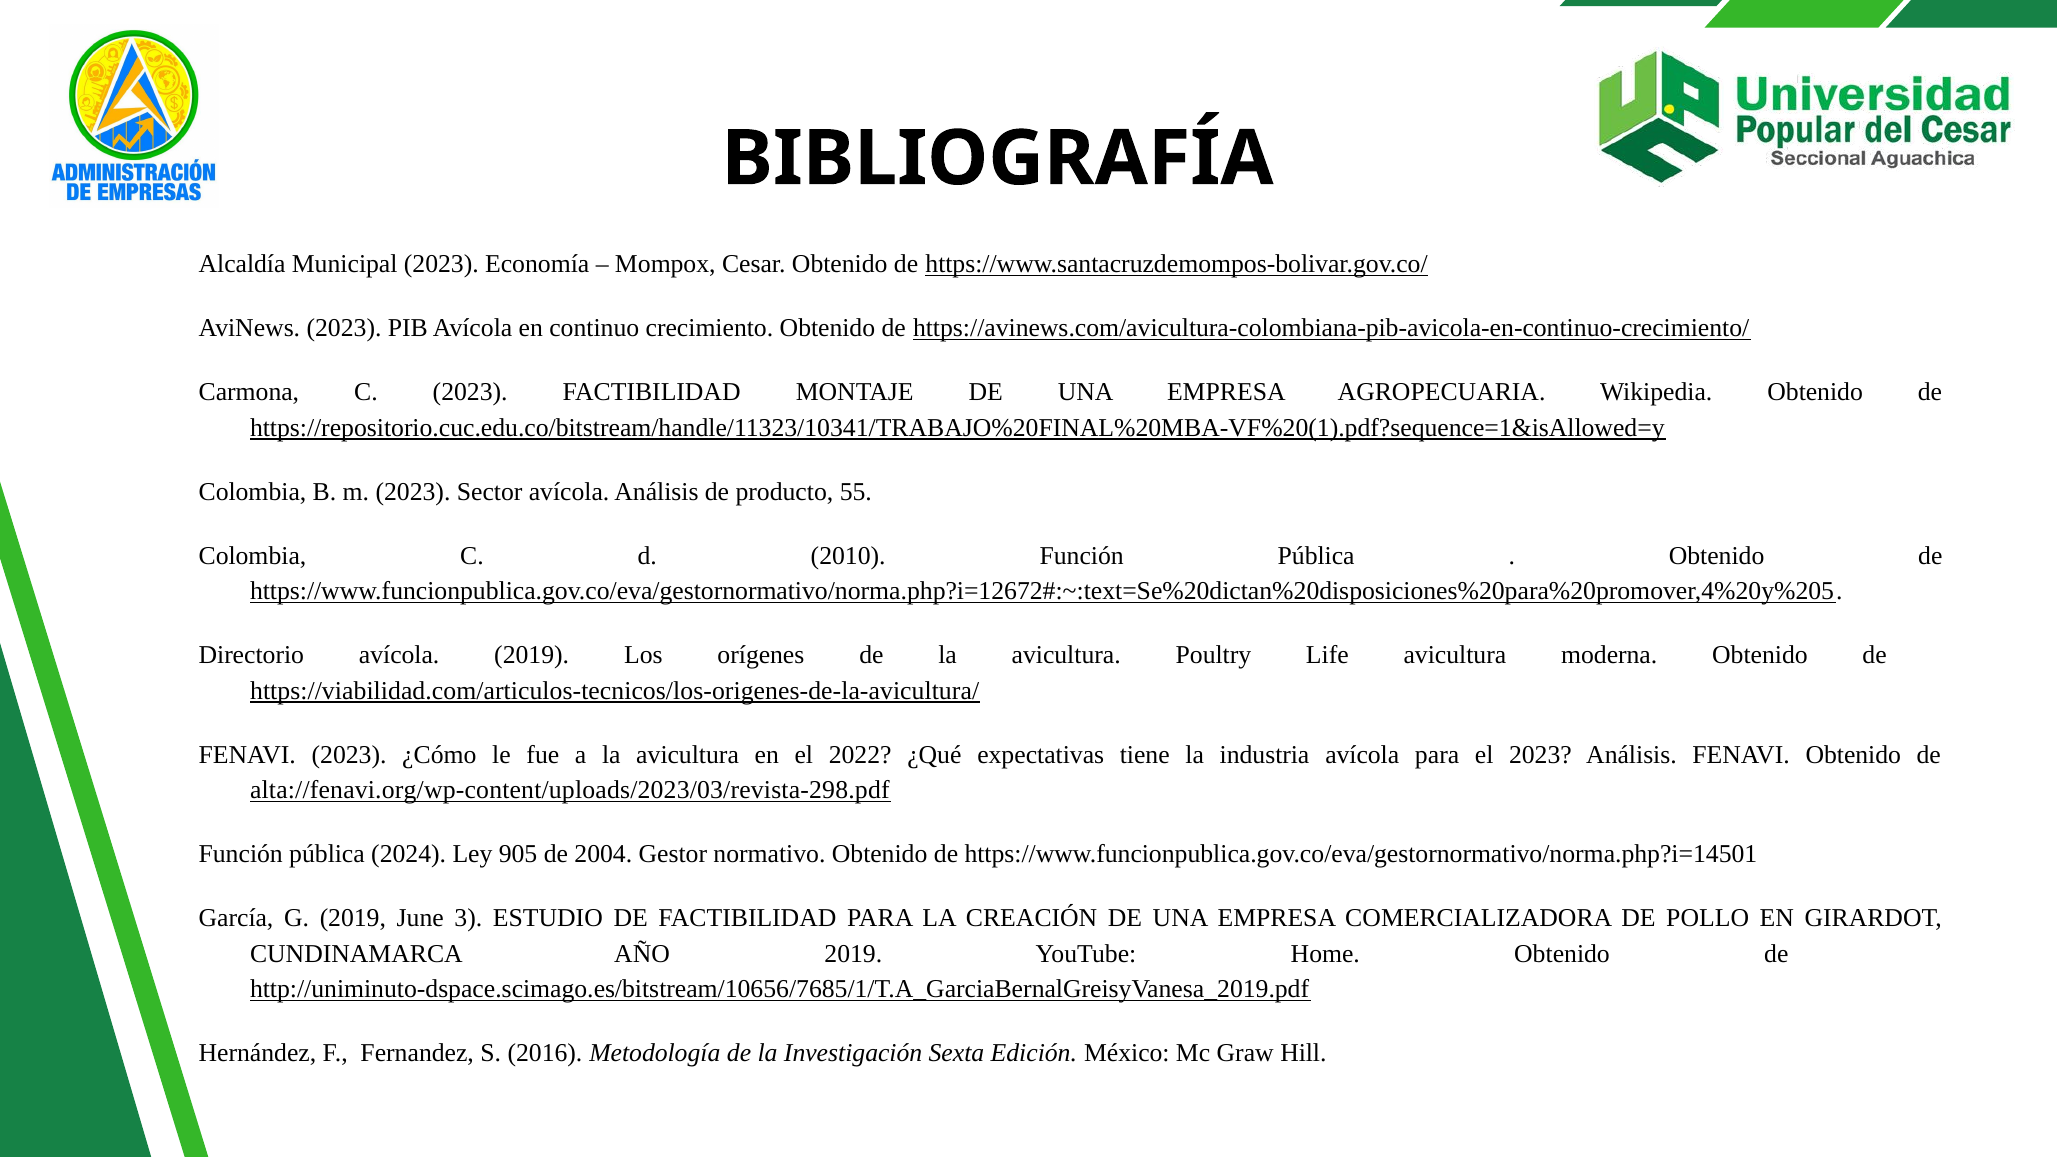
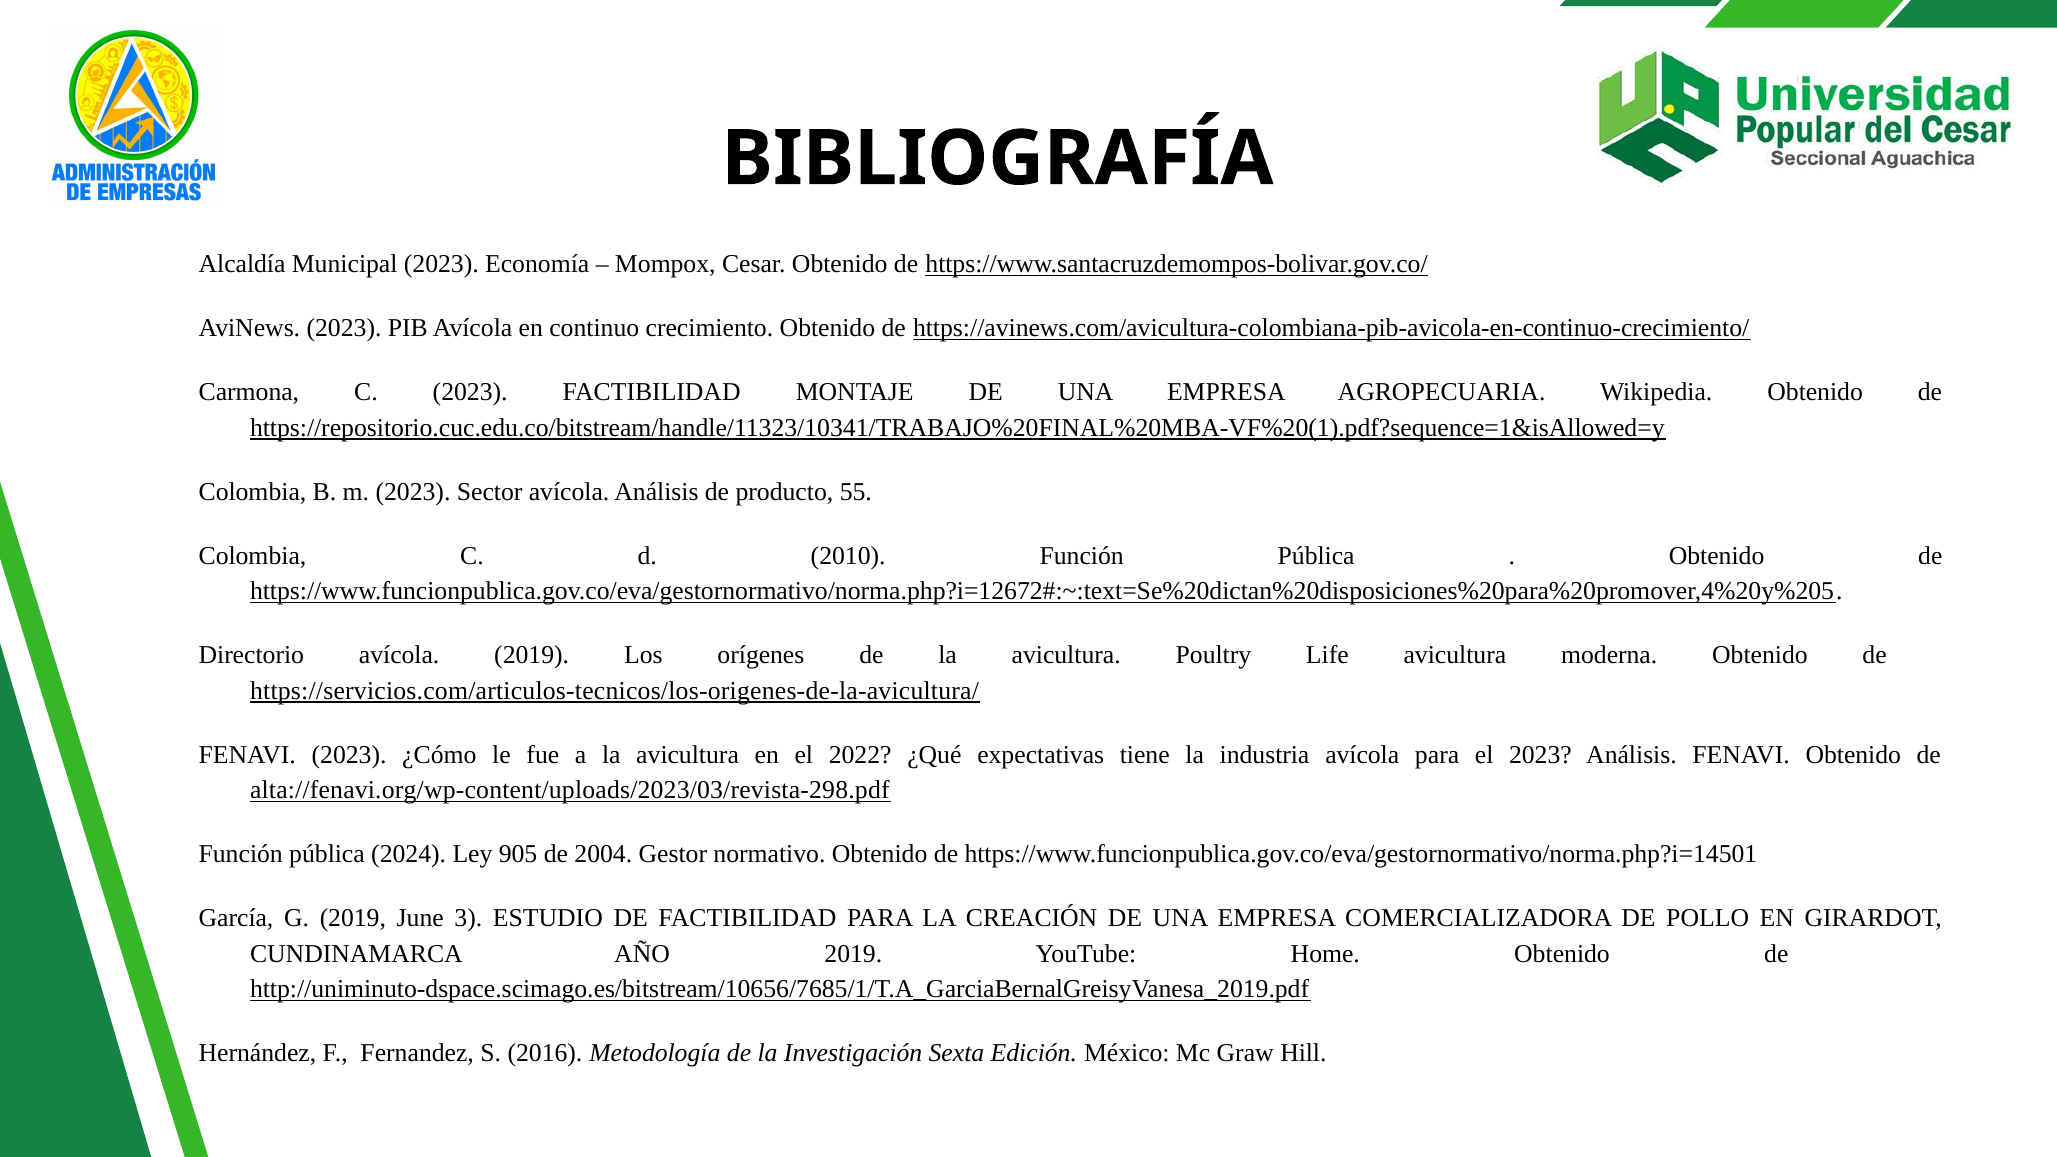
https://viabilidad.com/articulos-tecnicos/los-origenes-de-la-avicultura/: https://viabilidad.com/articulos-tecnicos/los-origenes-de-la-avicultura/ -> https://servicios.com/articulos-tecnicos/los-origenes-de-la-avicultura/
